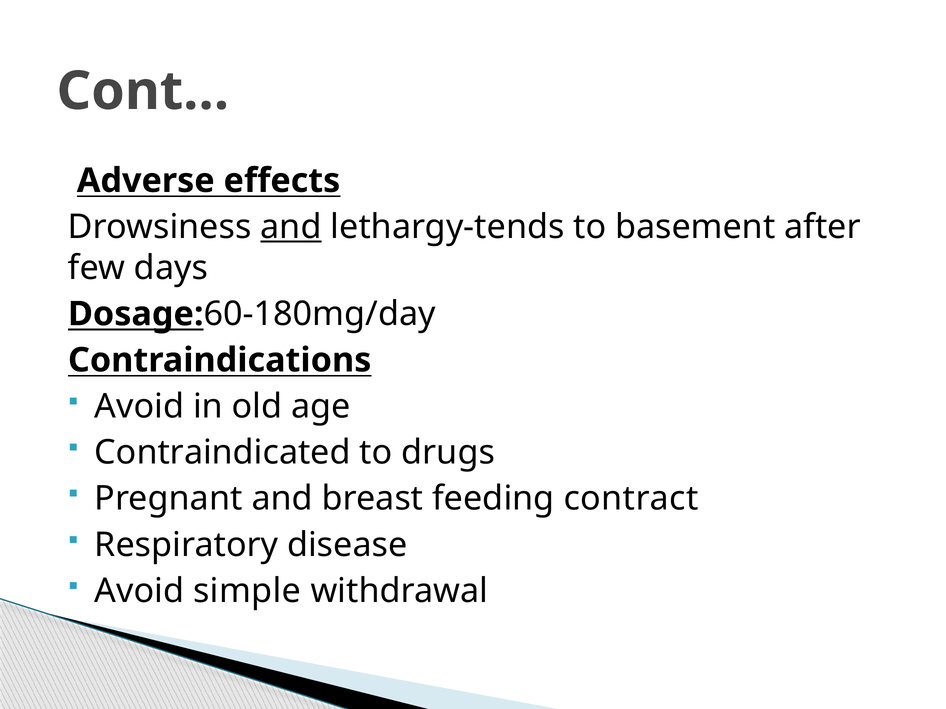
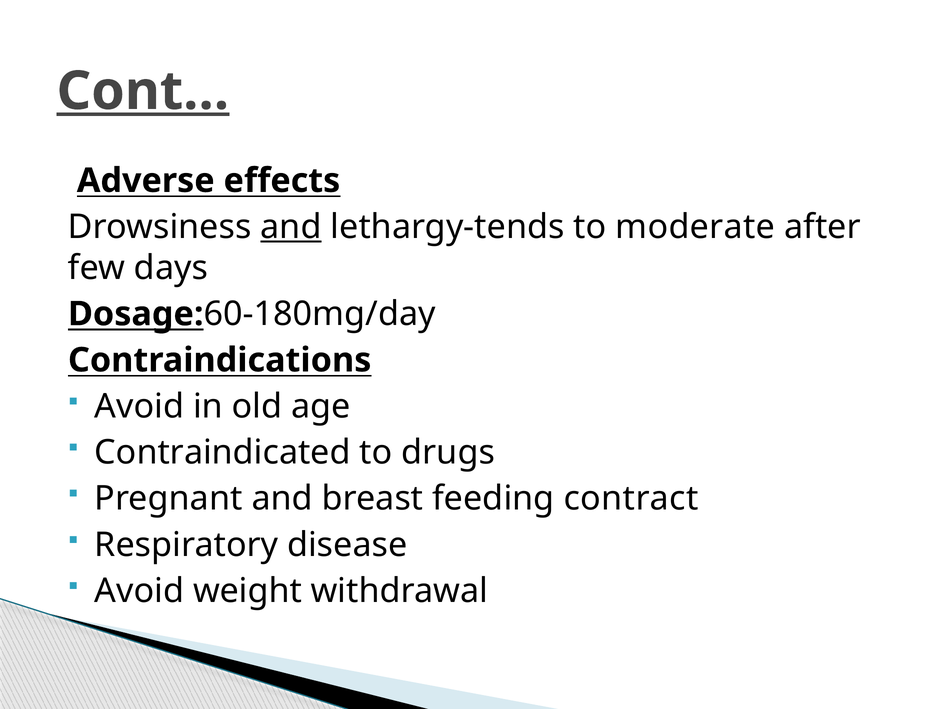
Cont… underline: none -> present
basement: basement -> moderate
simple: simple -> weight
